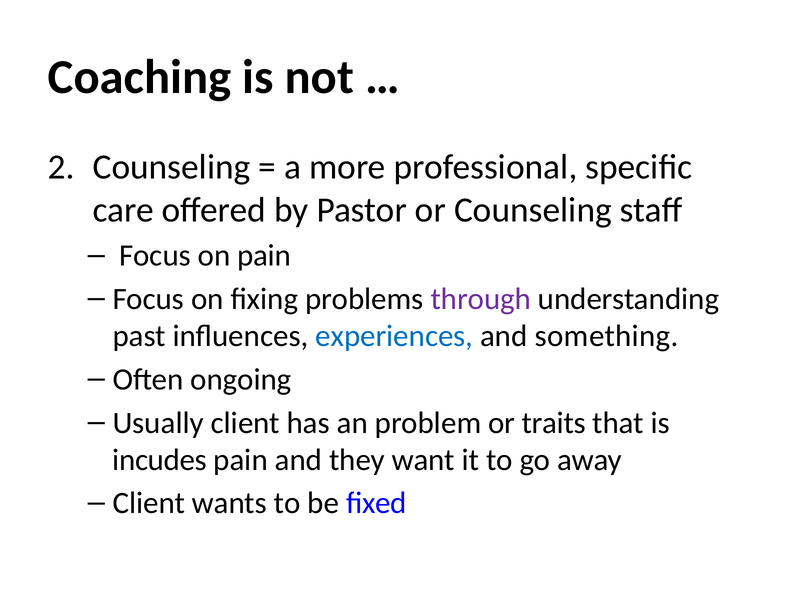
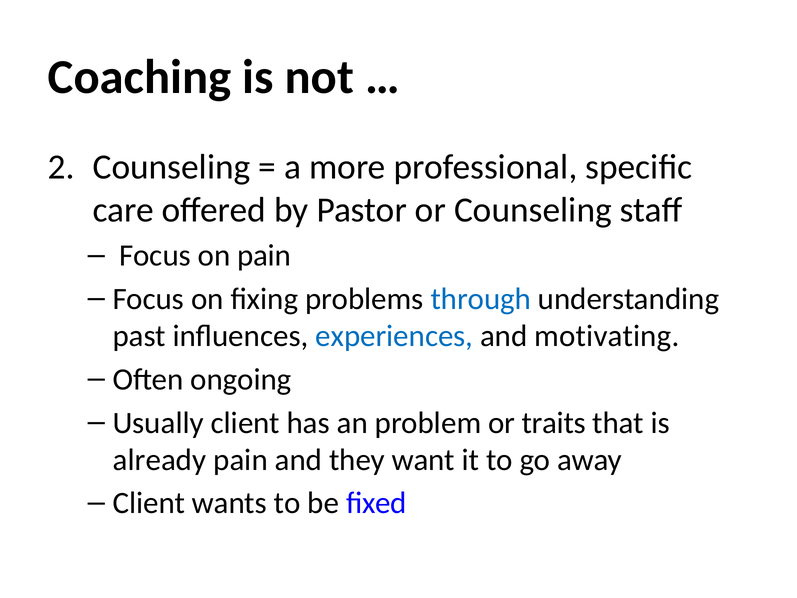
through colour: purple -> blue
something: something -> motivating
incudes: incudes -> already
